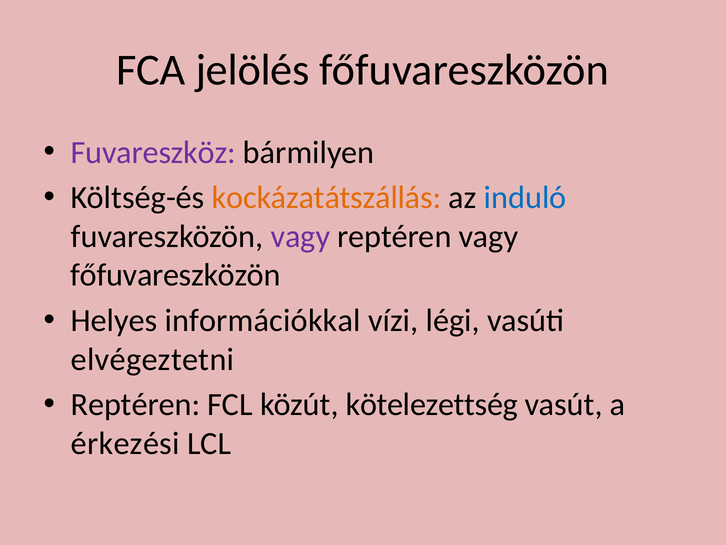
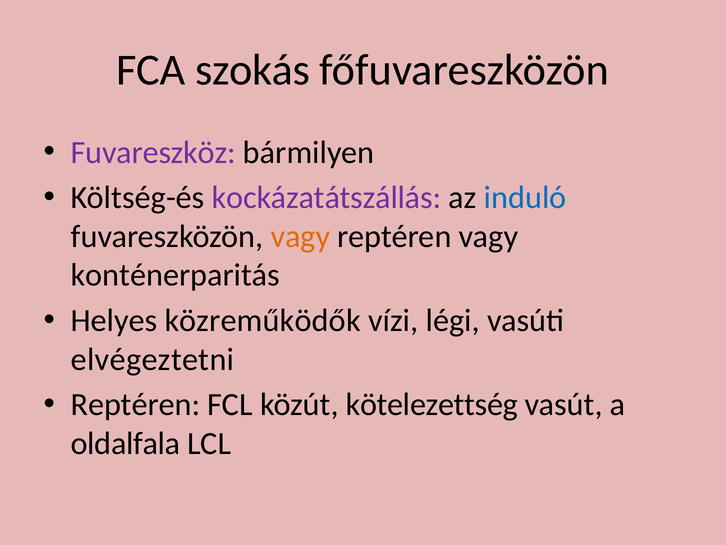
jelölés: jelölés -> szokás
kockázatátszállás colour: orange -> purple
vagy at (300, 236) colour: purple -> orange
főfuvareszközön at (176, 275): főfuvareszközön -> konténerparitás
információkkal: információkkal -> közreműködők
érkezési: érkezési -> oldalfala
